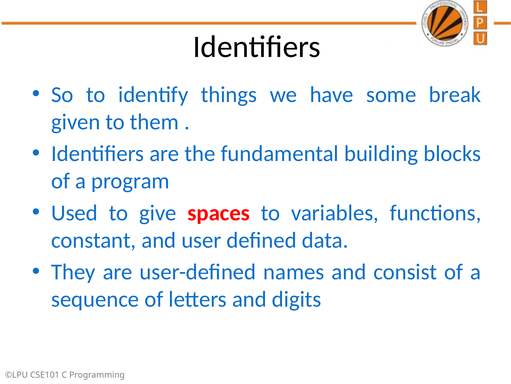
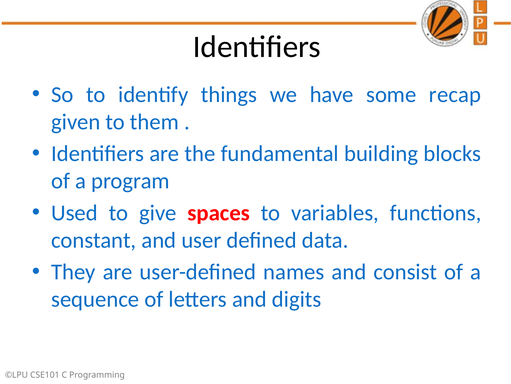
break: break -> recap
